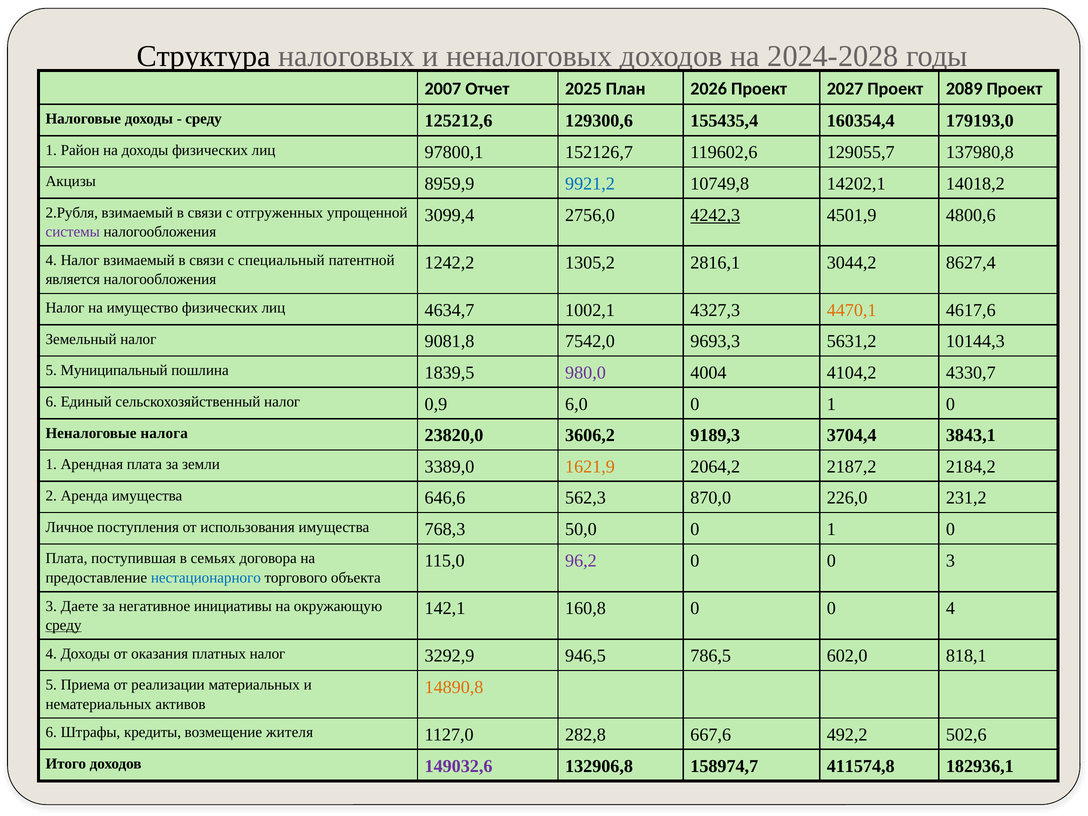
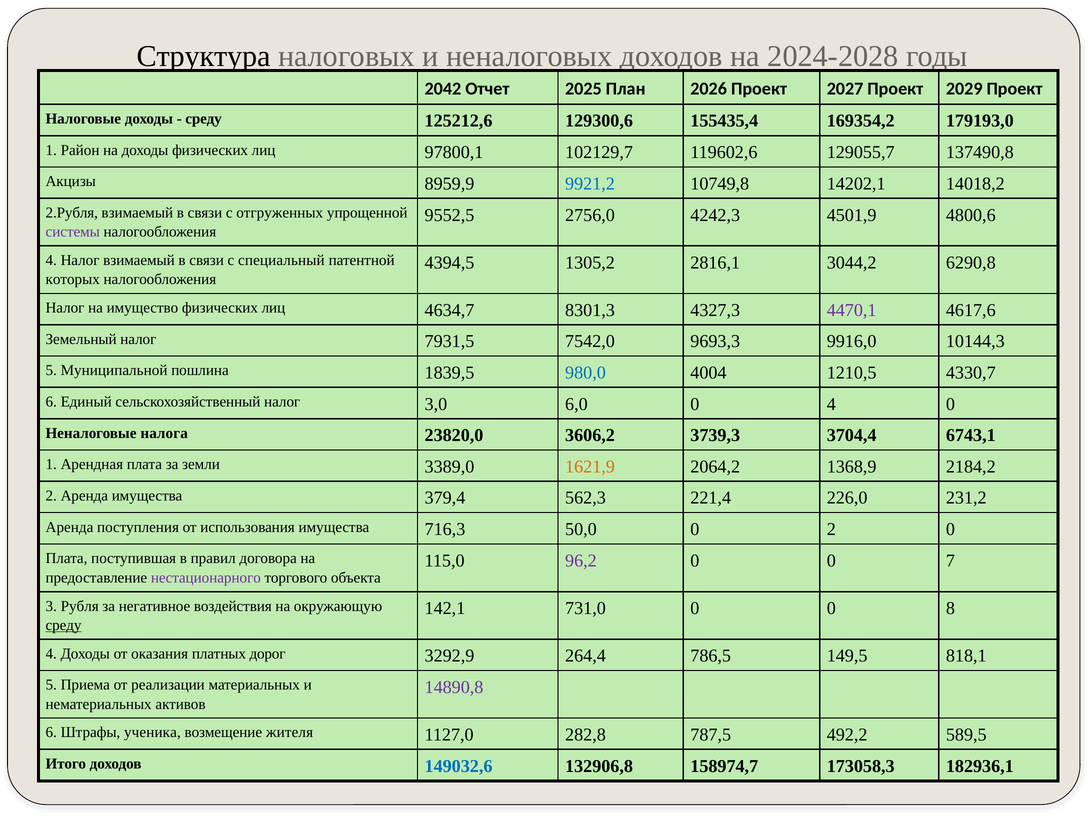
2007: 2007 -> 2042
2089: 2089 -> 2029
160354,4: 160354,4 -> 169354,2
152126,7: 152126,7 -> 102129,7
137980,8: 137980,8 -> 137490,8
3099,4: 3099,4 -> 9552,5
4242,3 underline: present -> none
1242,2: 1242,2 -> 4394,5
8627,4: 8627,4 -> 6290,8
является: является -> которых
1002,1: 1002,1 -> 8301,3
4470,1 colour: orange -> purple
9081,8: 9081,8 -> 7931,5
5631,2: 5631,2 -> 9916,0
Муниципальный: Муниципальный -> Муниципальной
980,0 colour: purple -> blue
4104,2: 4104,2 -> 1210,5
0,9: 0,9 -> 3,0
6,0 0 1: 1 -> 4
9189,3: 9189,3 -> 3739,3
3843,1: 3843,1 -> 6743,1
2187,2: 2187,2 -> 1368,9
646,6: 646,6 -> 379,4
870,0: 870,0 -> 221,4
Личное at (70, 527): Личное -> Аренда
768,3: 768,3 -> 716,3
50,0 0 1: 1 -> 2
семьях: семьях -> правил
0 3: 3 -> 7
нестационарного colour: blue -> purple
Даете: Даете -> Рубля
инициативы: инициативы -> воздействия
160,8: 160,8 -> 731,0
0 4: 4 -> 8
платных налог: налог -> дорог
946,5: 946,5 -> 264,4
602,0: 602,0 -> 149,5
14890,8 colour: orange -> purple
кредиты: кредиты -> ученика
667,6: 667,6 -> 787,5
502,6: 502,6 -> 589,5
149032,6 colour: purple -> blue
411574,8: 411574,8 -> 173058,3
